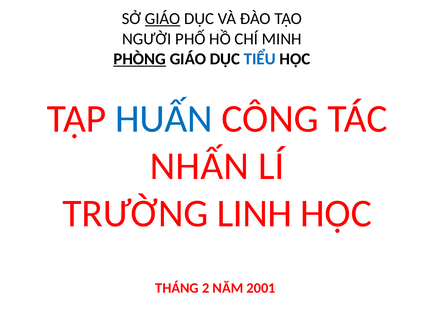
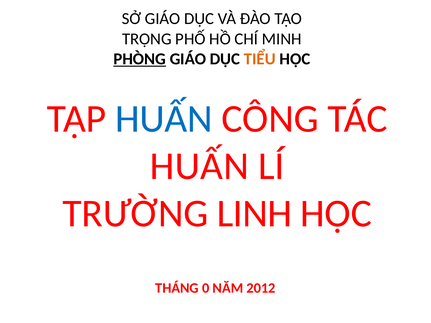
GIÁO at (163, 19) underline: present -> none
NGƯỜI: NGƯỜI -> TRỌNG
TIỂU colour: blue -> orange
NHẤN at (199, 166): NHẤN -> HUẤN
2: 2 -> 0
2001: 2001 -> 2012
